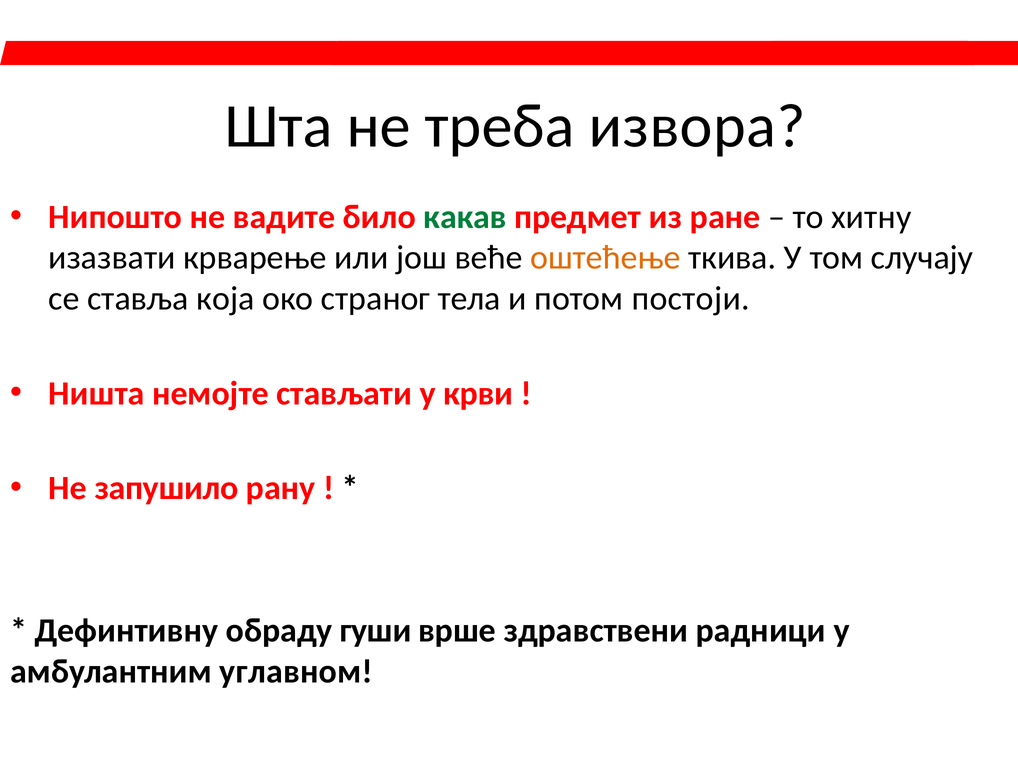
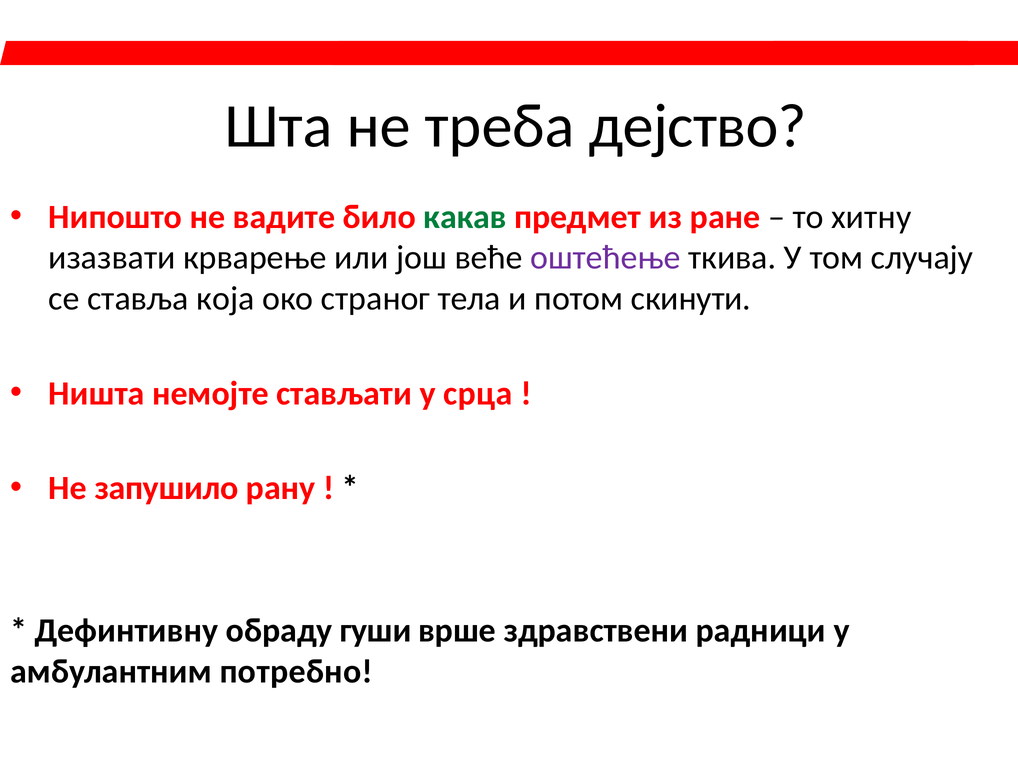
извора: извора -> дејство
оштећење colour: orange -> purple
постоји: постоји -> скинути
крви: крви -> срца
углавном: углавном -> потребно
